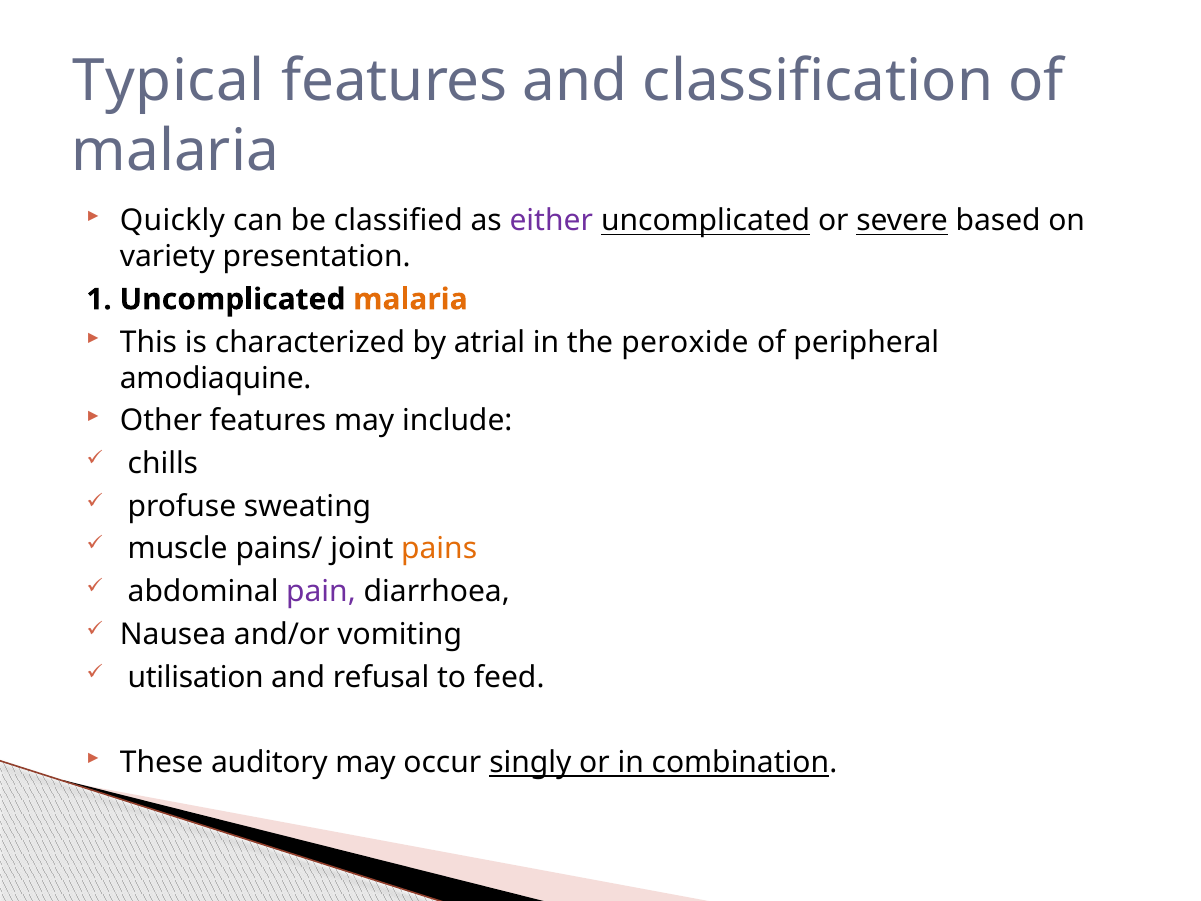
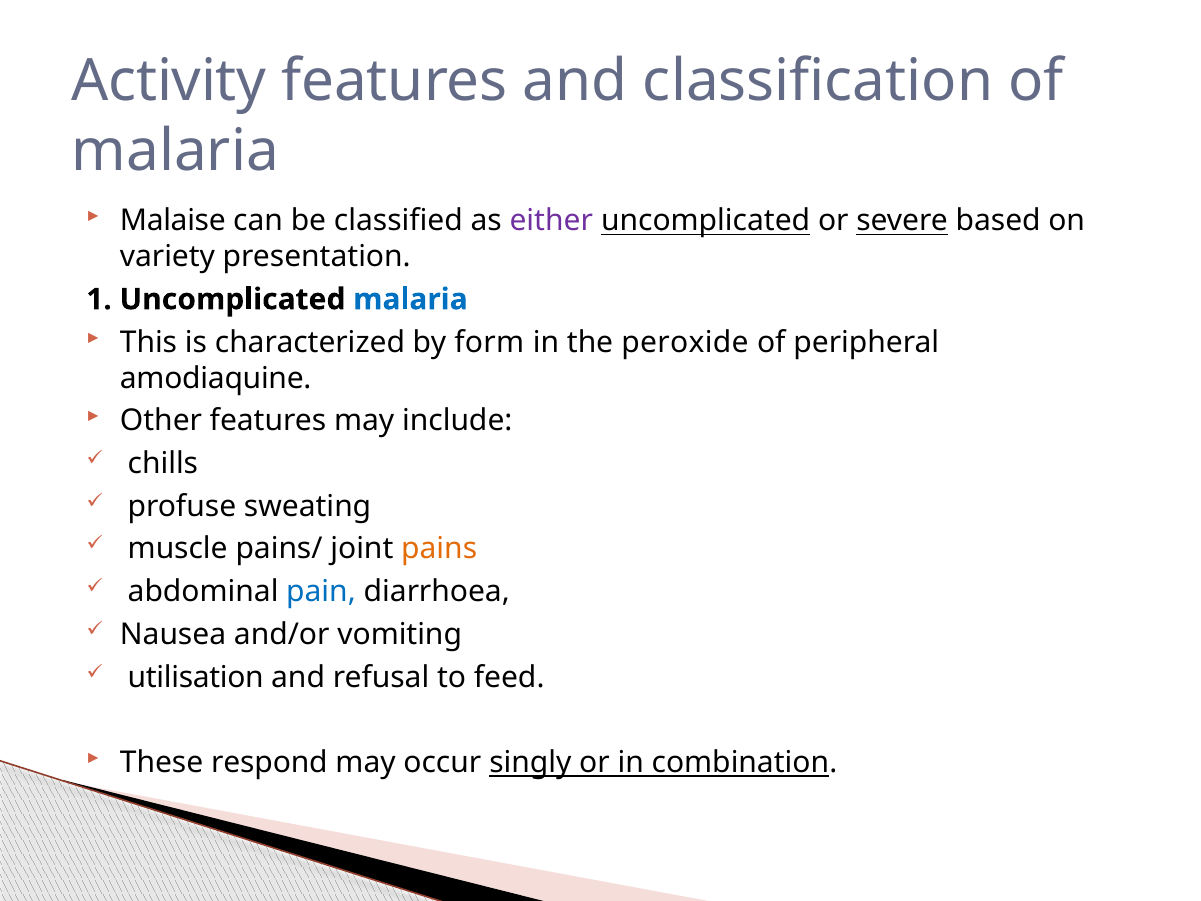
Typical: Typical -> Activity
Quickly: Quickly -> Malaise
malaria at (410, 299) colour: orange -> blue
atrial: atrial -> form
pain colour: purple -> blue
auditory: auditory -> respond
